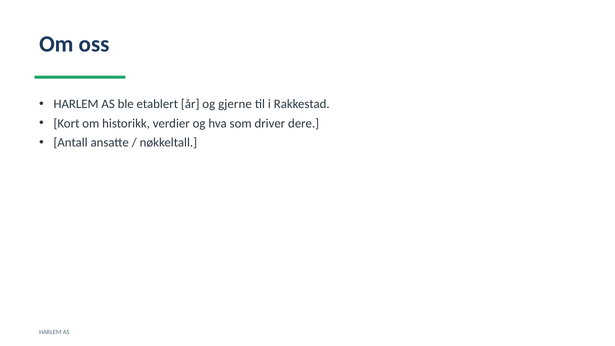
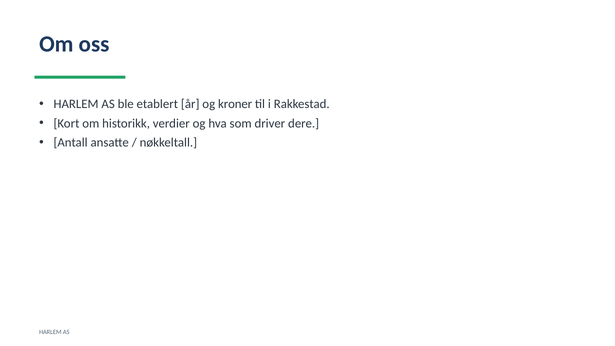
gjerne: gjerne -> kroner
